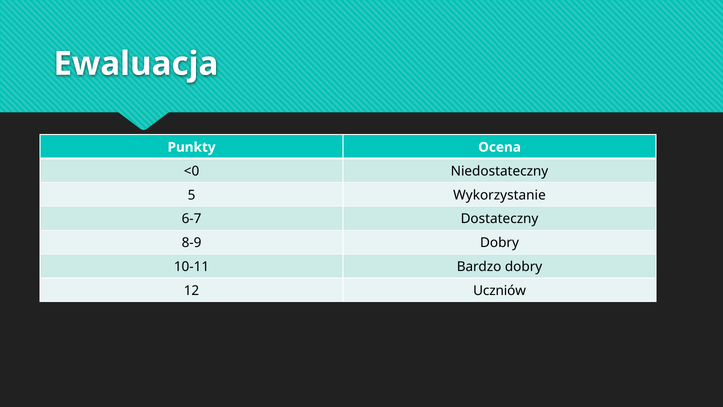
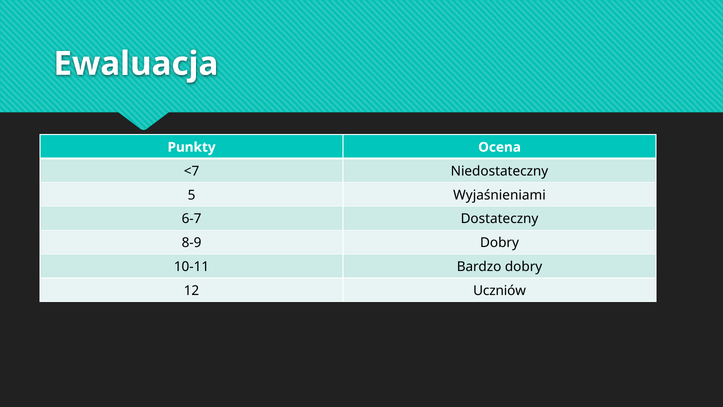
<0: <0 -> <7
Wykorzystanie: Wykorzystanie -> Wyjaśnieniami
